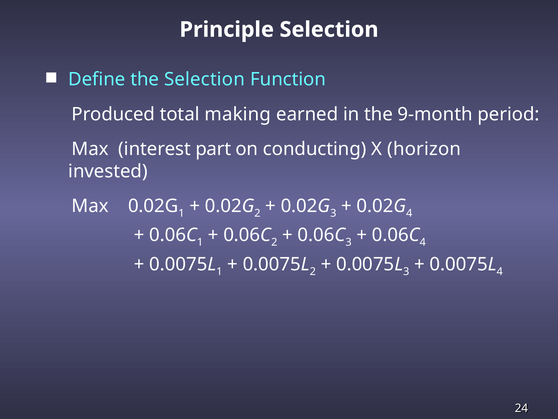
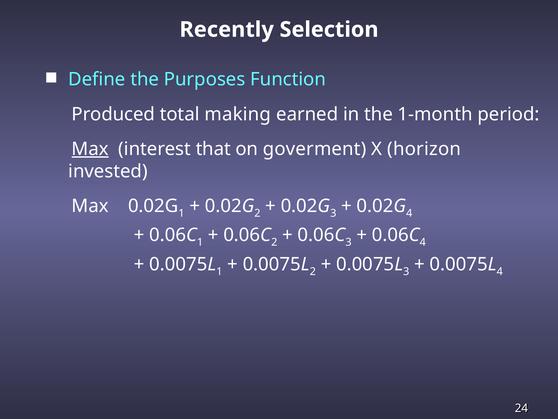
Principle: Principle -> Recently
the Selection: Selection -> Purposes
9-month: 9-month -> 1-month
Max at (90, 149) underline: none -> present
part: part -> that
conducting: conducting -> goverment
